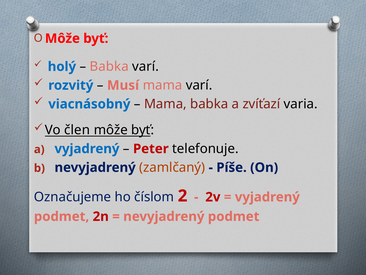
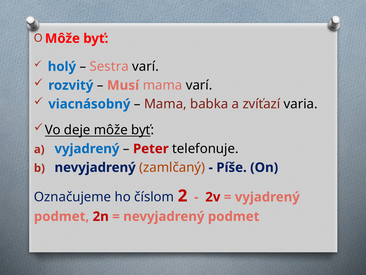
Babka at (109, 66): Babka -> Sestra
člen: člen -> deje
